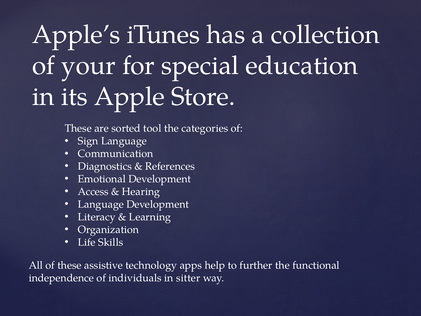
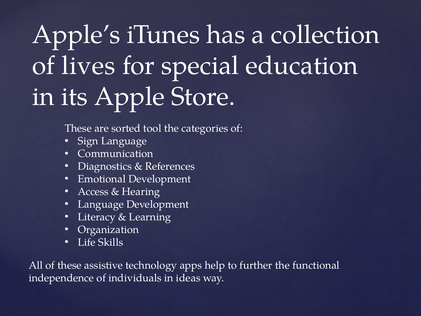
your: your -> lives
sitter: sitter -> ideas
